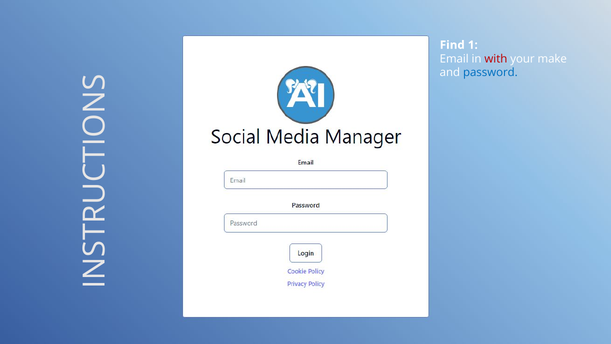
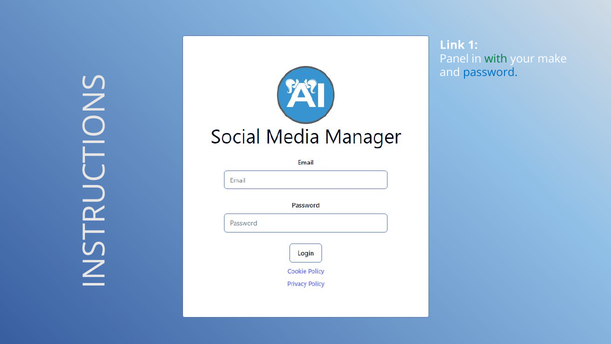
Find: Find -> Link
Email: Email -> Panel
with colour: red -> green
